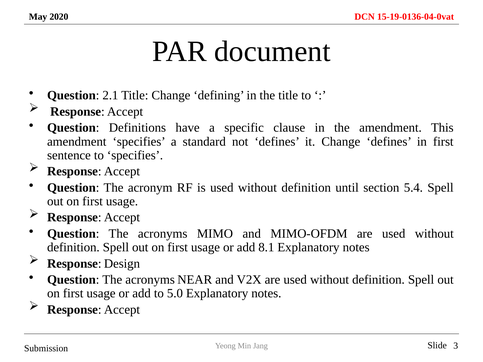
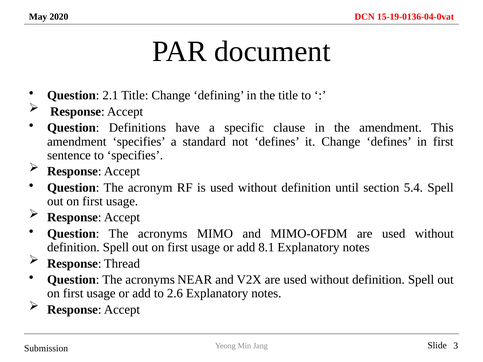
Design: Design -> Thread
5.0: 5.0 -> 2.6
